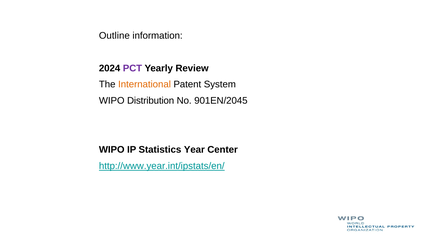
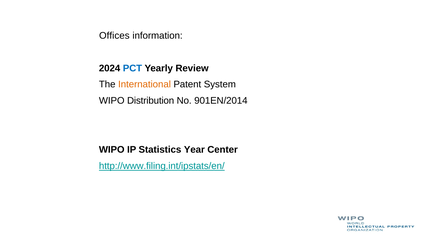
Outline: Outline -> Offices
PCT colour: purple -> blue
901EN/2045: 901EN/2045 -> 901EN/2014
http://www.year.int/ipstats/en/: http://www.year.int/ipstats/en/ -> http://www.filing.int/ipstats/en/
